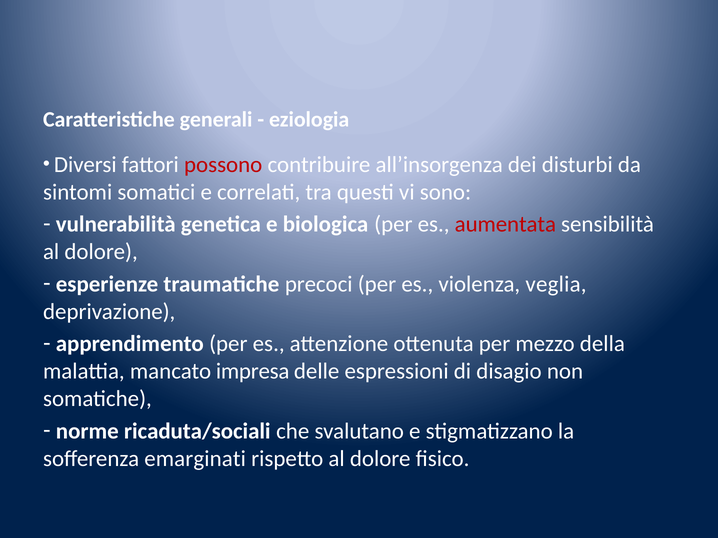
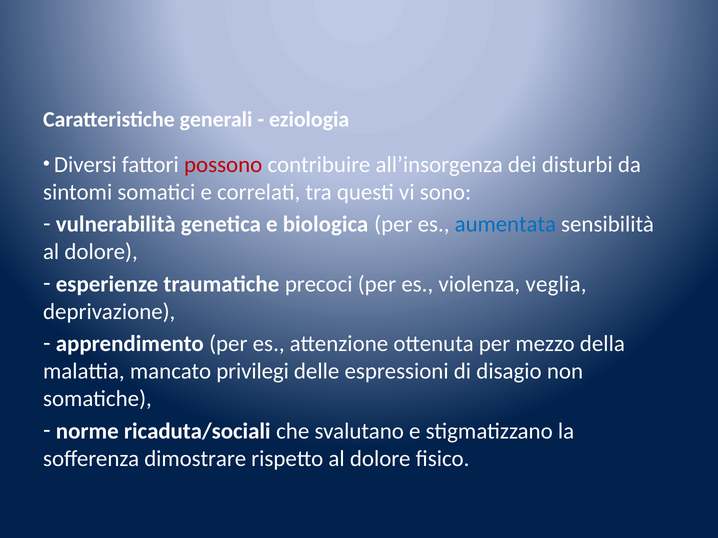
aumentata colour: red -> blue
impresa: impresa -> privilegi
emarginati: emarginati -> dimostrare
